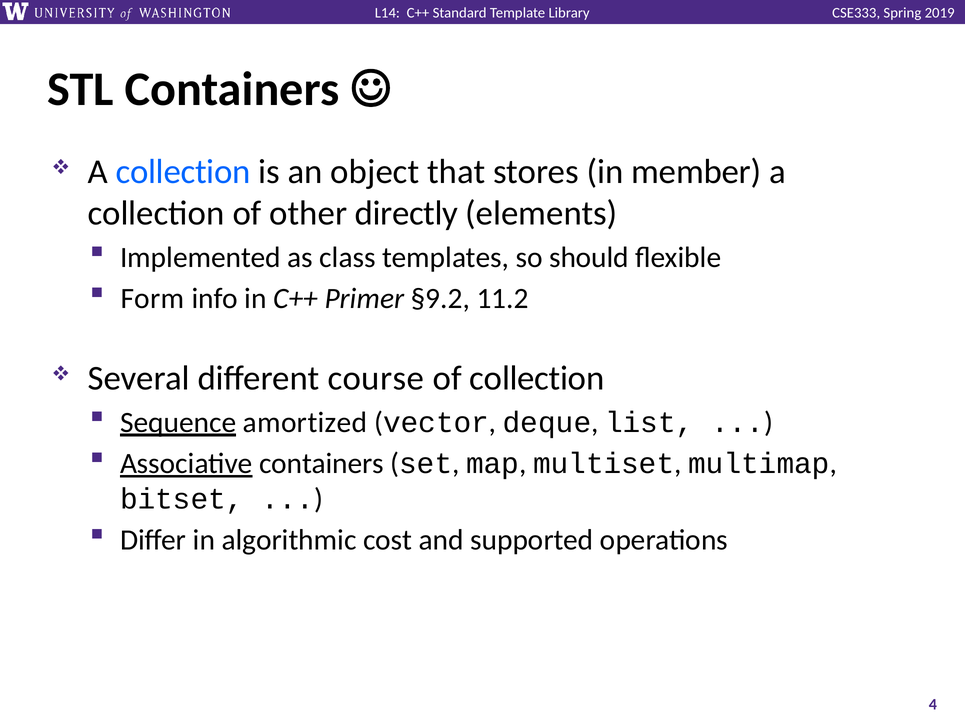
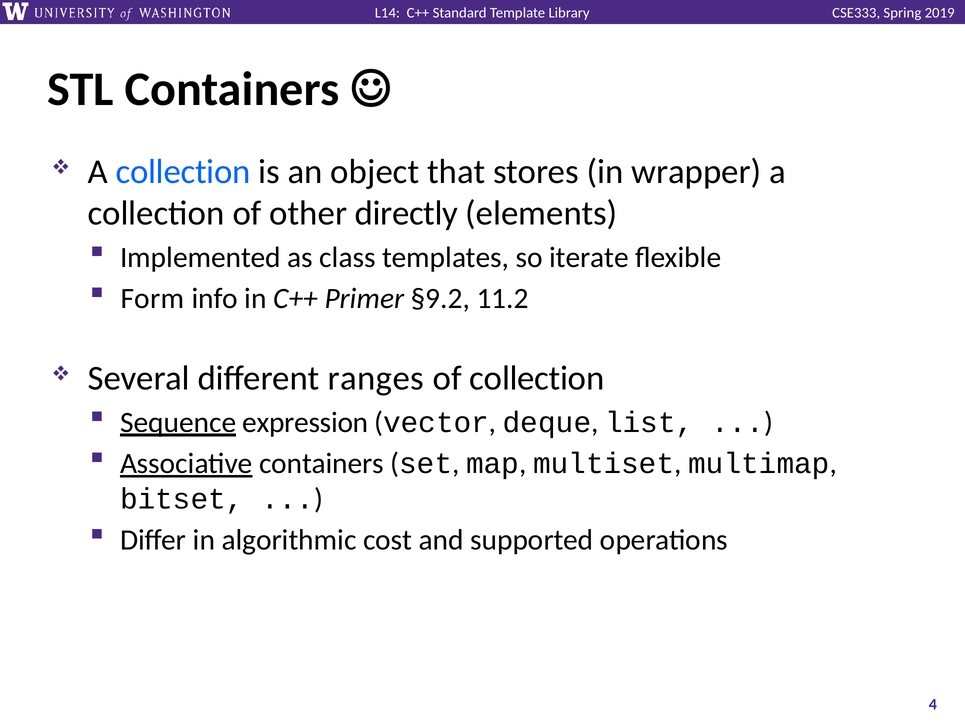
member: member -> wrapper
should: should -> iterate
course: course -> ranges
amortized: amortized -> expression
